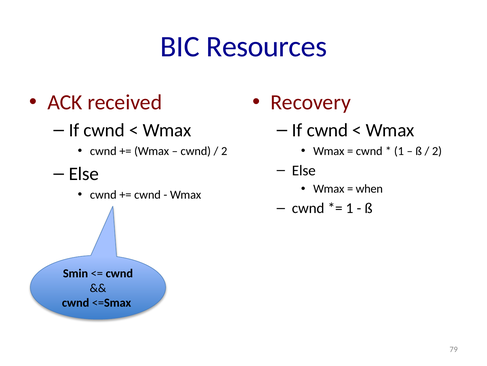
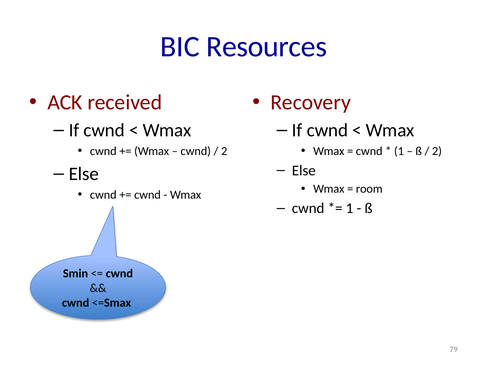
when: when -> room
